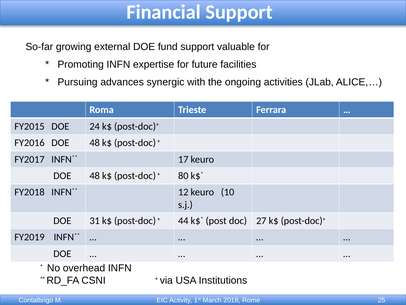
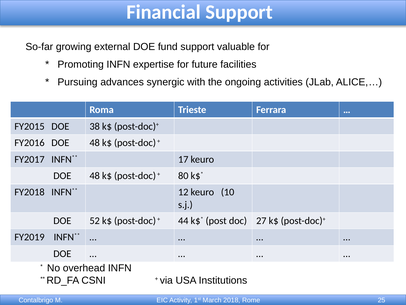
24: 24 -> 38
31: 31 -> 52
